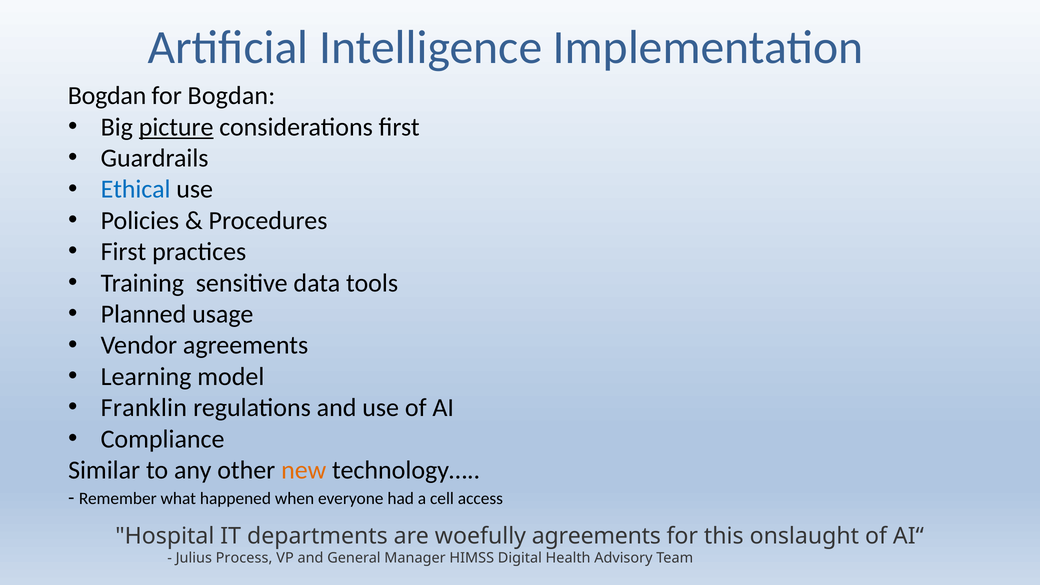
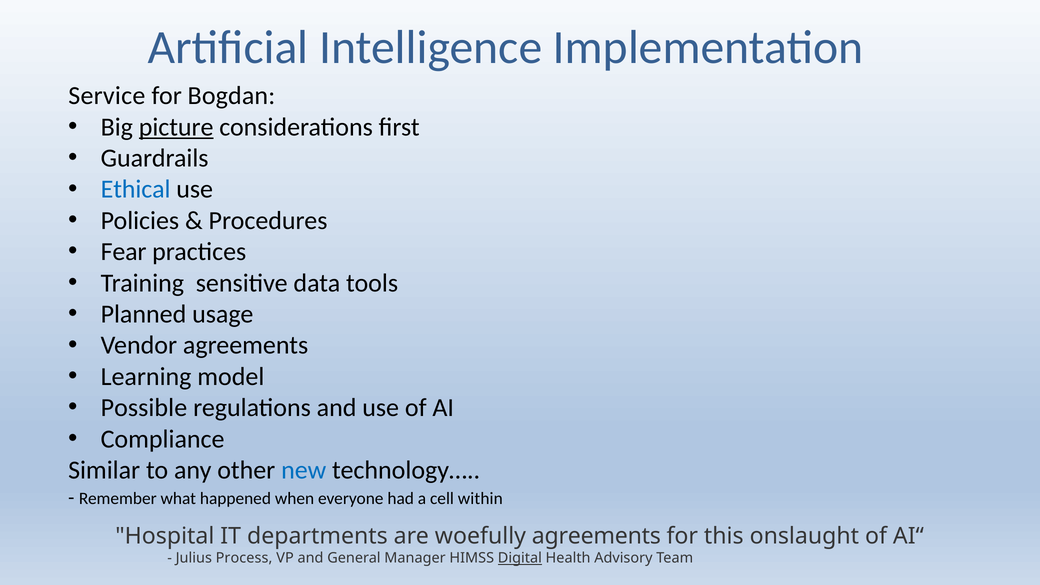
Bogdan at (107, 96): Bogdan -> Service
First at (123, 252): First -> Fear
Franklin: Franklin -> Possible
new colour: orange -> blue
access: access -> within
Digital underline: none -> present
